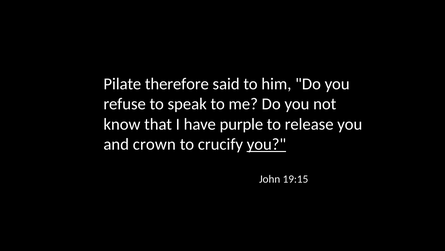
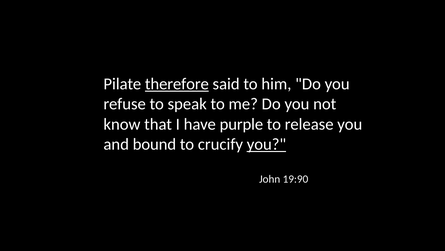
therefore underline: none -> present
crown: crown -> bound
19:15: 19:15 -> 19:90
